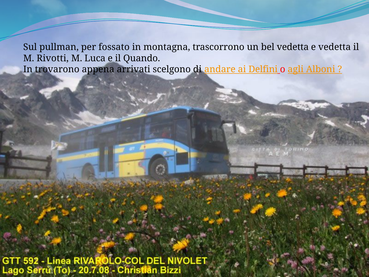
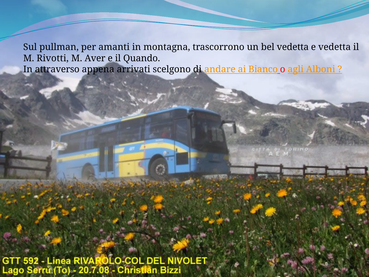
fossato: fossato -> amanti
Luca: Luca -> Aver
trovarono: trovarono -> attraverso
Delfini: Delfini -> Bianco
